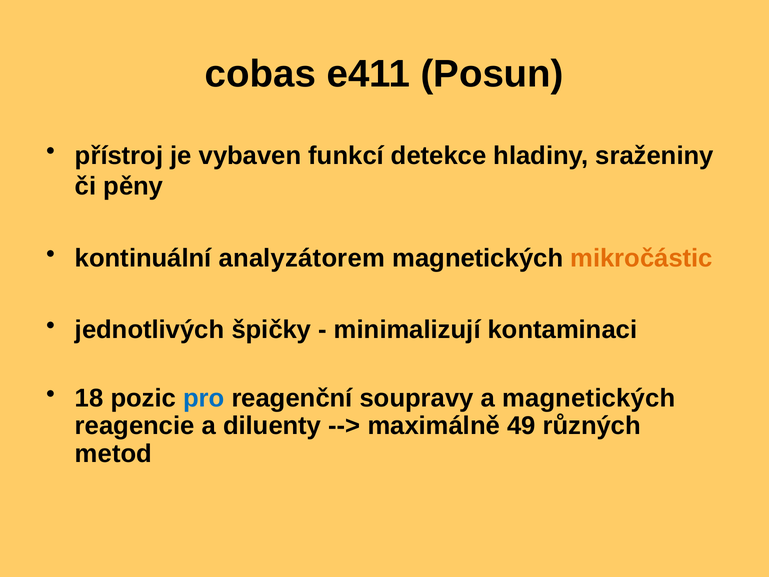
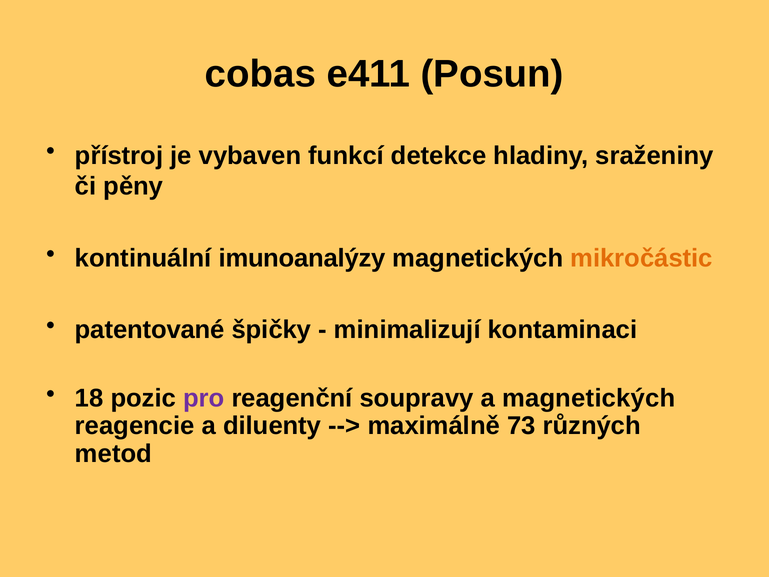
analyzátorem: analyzátorem -> imunoanalýzy
jednotlivých: jednotlivých -> patentované
pro colour: blue -> purple
49: 49 -> 73
